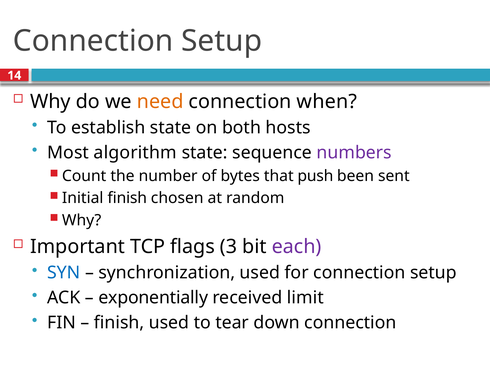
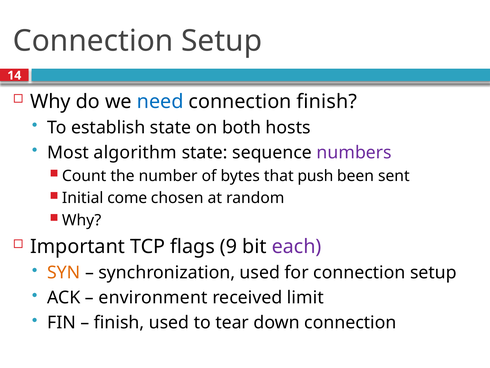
need colour: orange -> blue
connection when: when -> finish
Initial finish: finish -> come
3: 3 -> 9
SYN colour: blue -> orange
exponentially: exponentially -> environment
